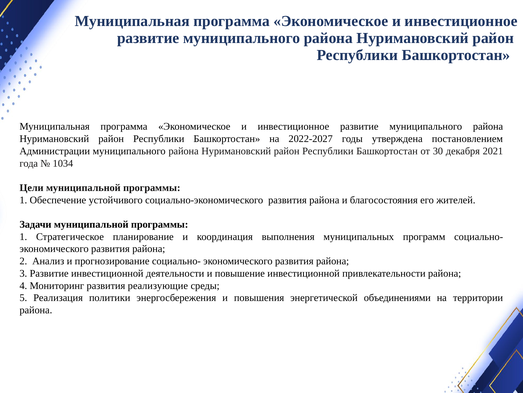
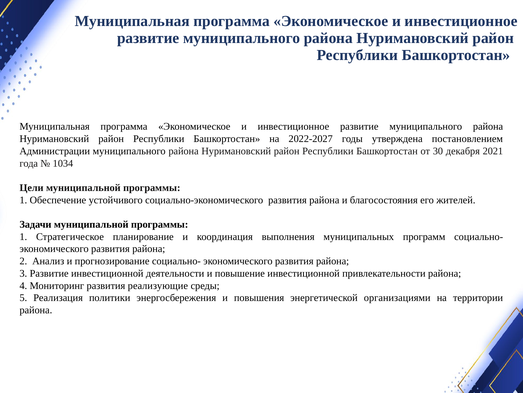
объединениями: объединениями -> организациями
